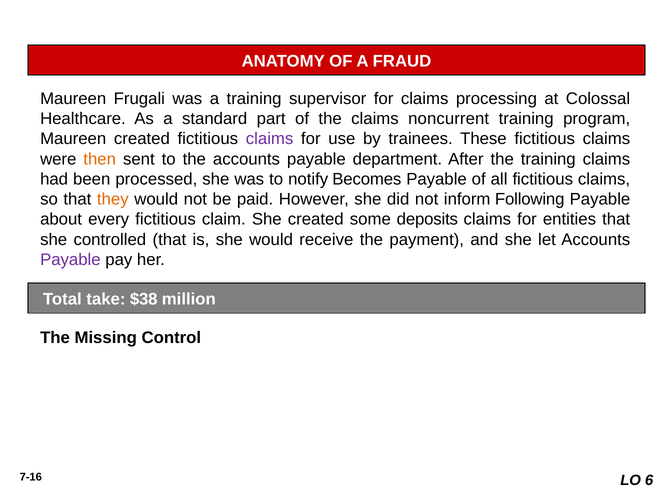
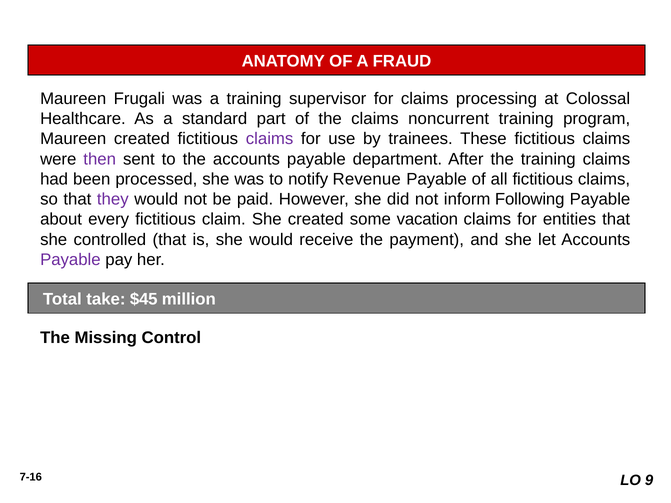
then colour: orange -> purple
Becomes: Becomes -> Revenue
they colour: orange -> purple
deposits: deposits -> vacation
$38: $38 -> $45
6: 6 -> 9
